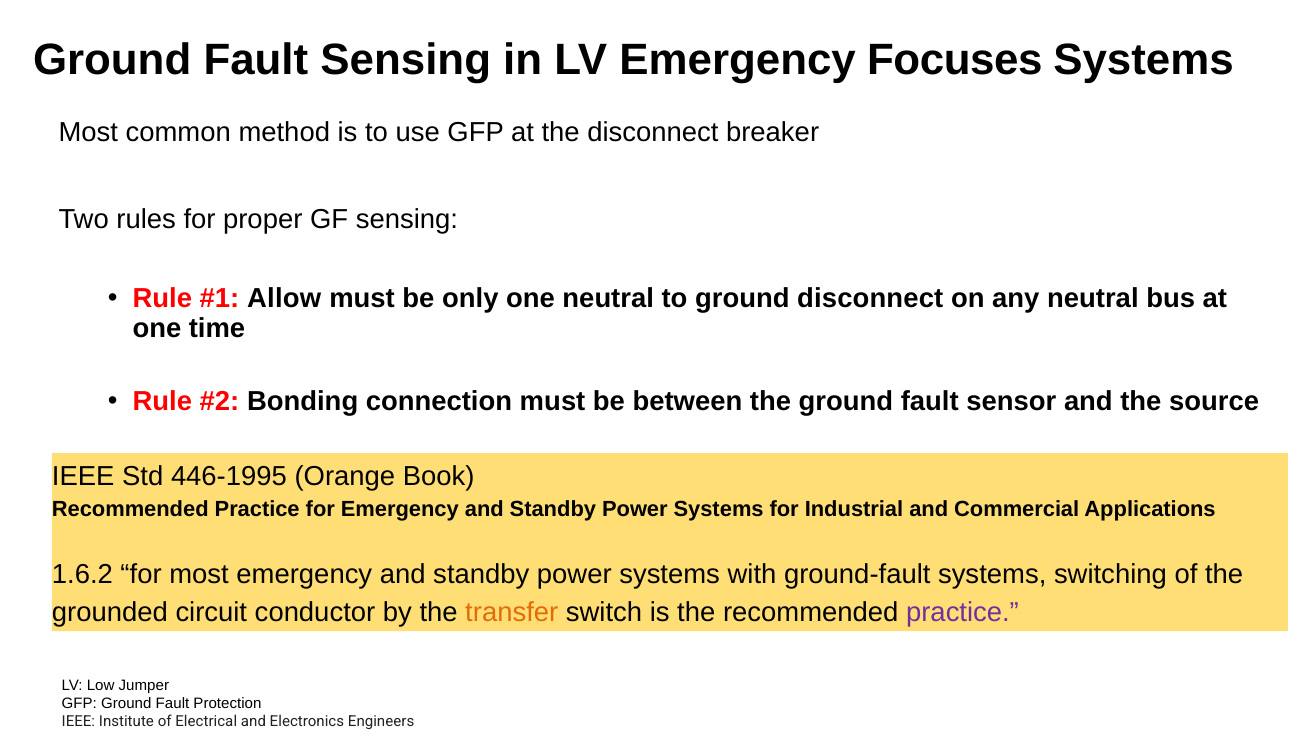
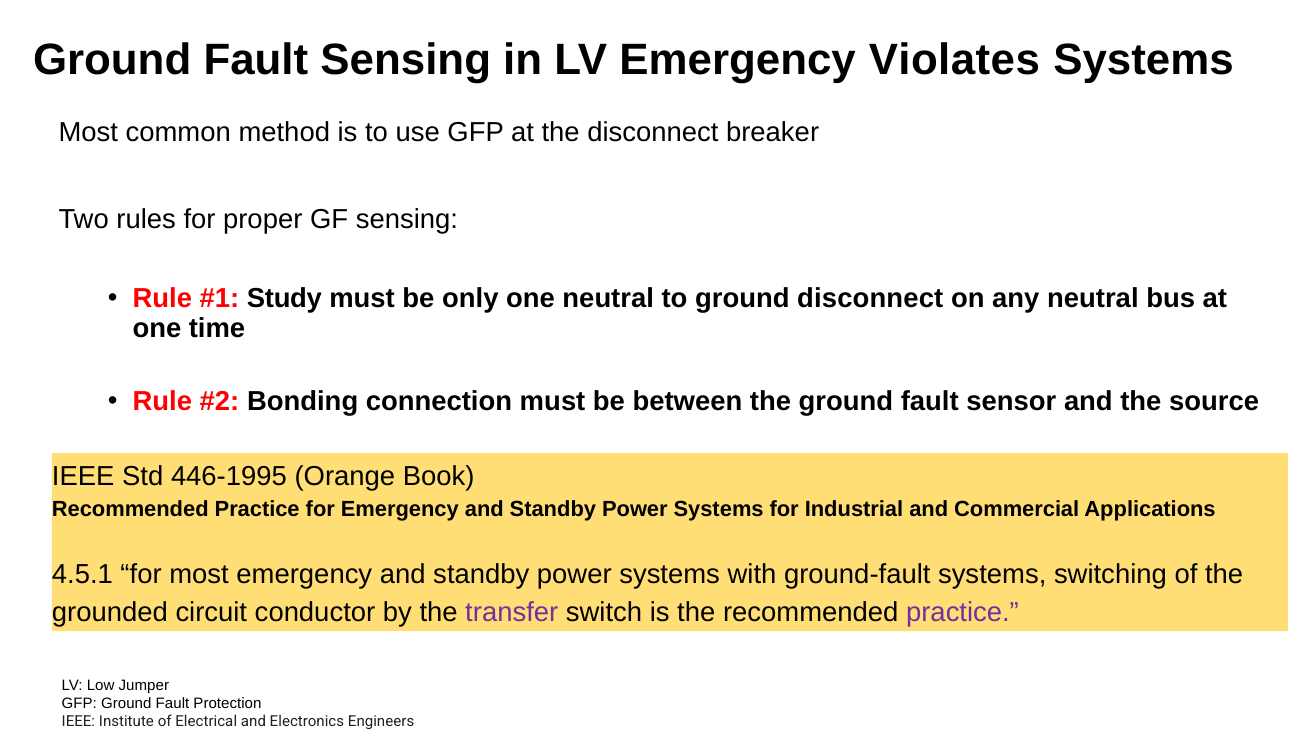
Focuses: Focuses -> Violates
Allow: Allow -> Study
1.6.2: 1.6.2 -> 4.5.1
transfer at (512, 613) colour: orange -> purple
